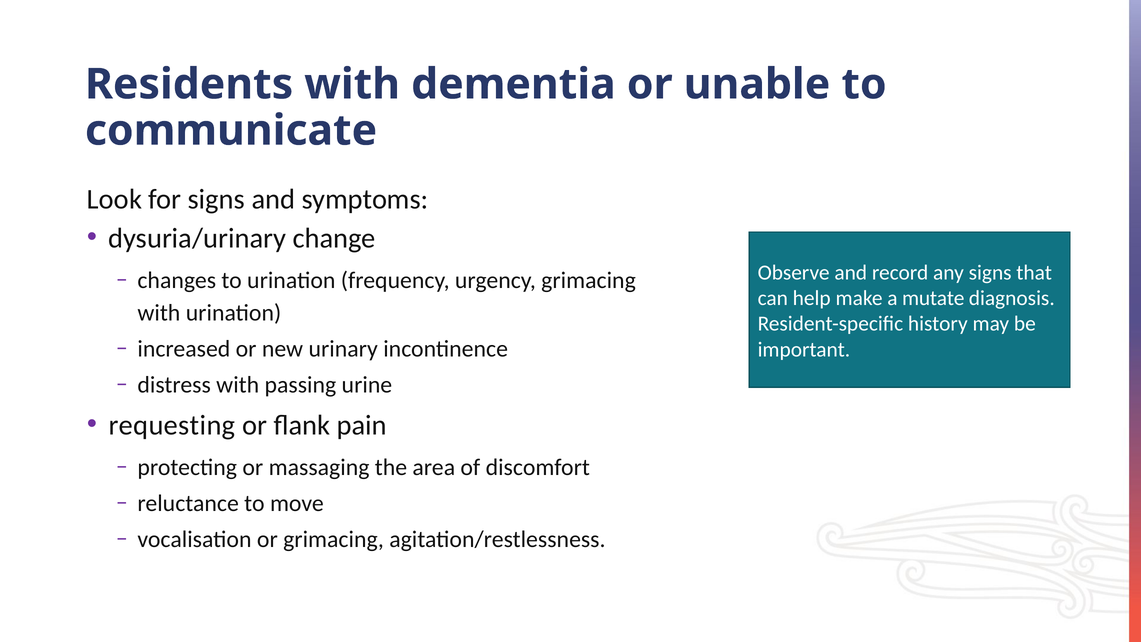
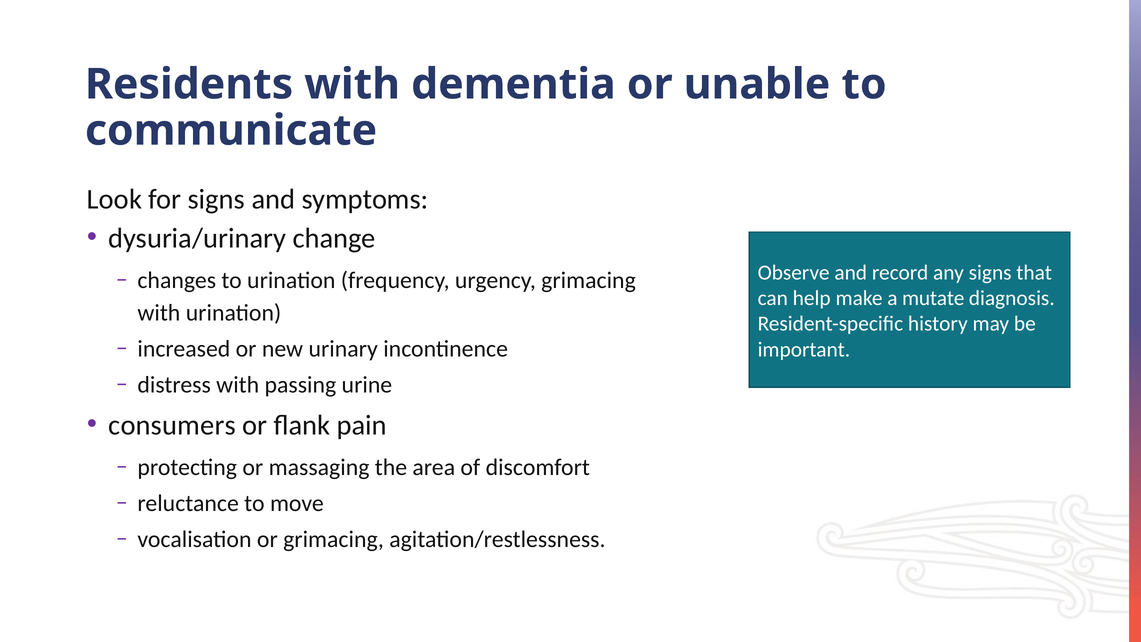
requesting: requesting -> consumers
